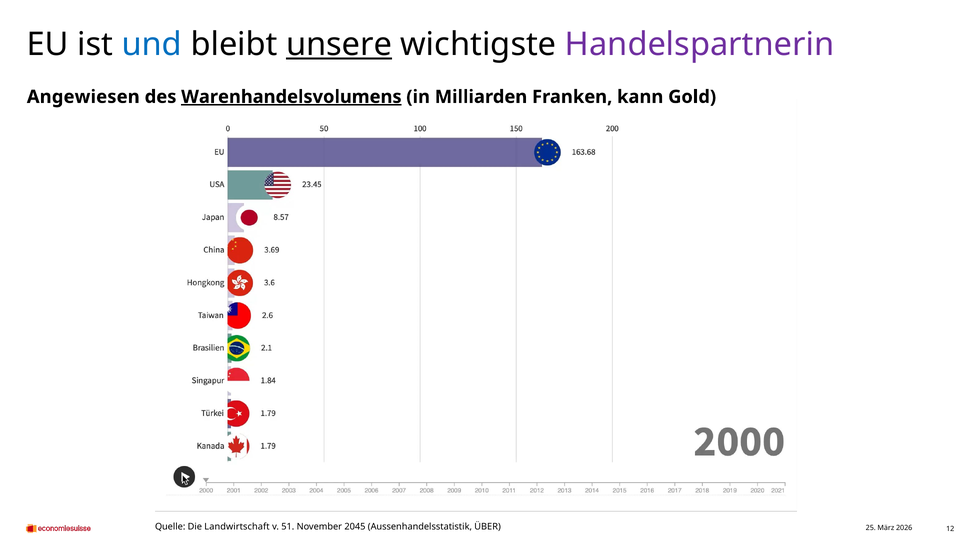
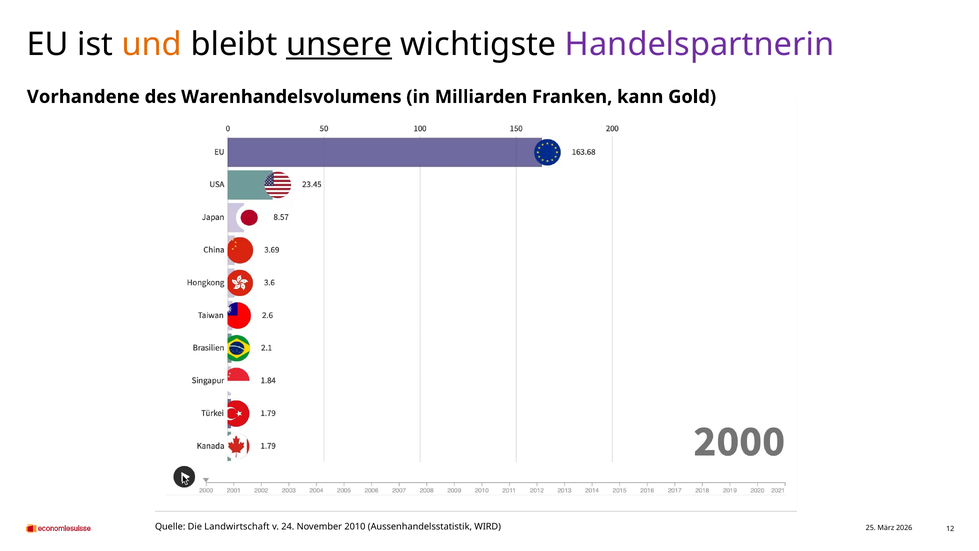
und colour: blue -> orange
Angewiesen: Angewiesen -> Vorhandene
Warenhandelsvolumens underline: present -> none
51: 51 -> 24
2045: 2045 -> 2010
ÜBER: ÜBER -> WIRD
